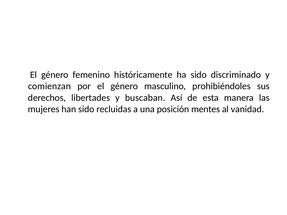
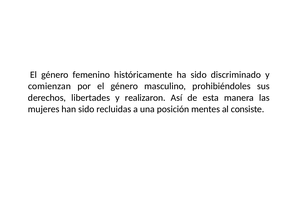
buscaban: buscaban -> realizaron
vanidad: vanidad -> consiste
